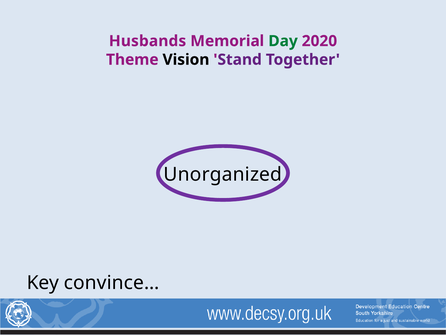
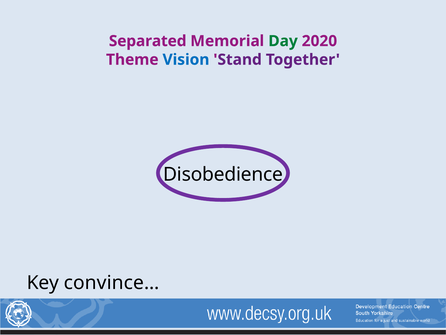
Husbands: Husbands -> Separated
Vision colour: black -> blue
Unorganized: Unorganized -> Disobedience
